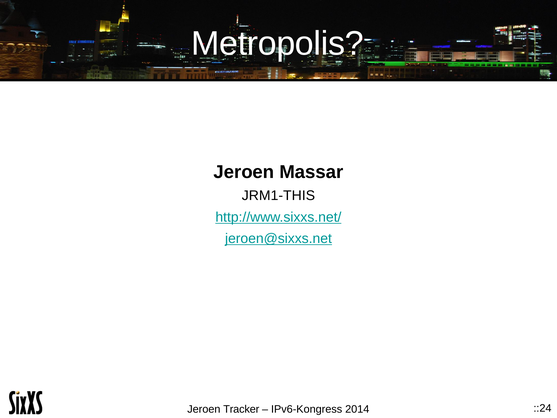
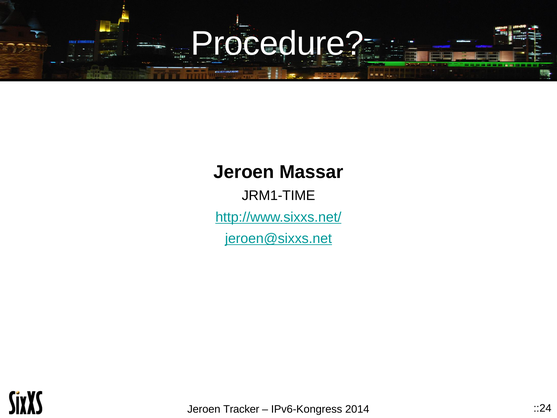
Metropolis: Metropolis -> Procedure
JRM1-THIS: JRM1-THIS -> JRM1-TIME
